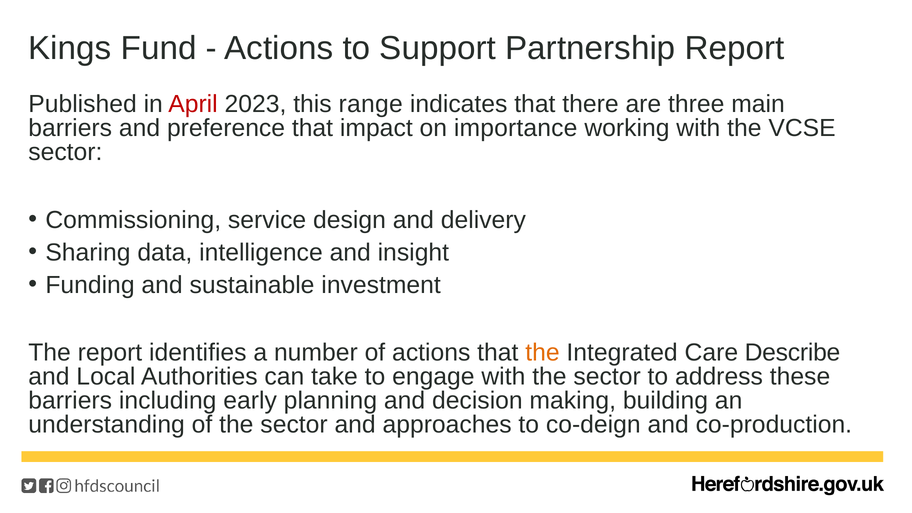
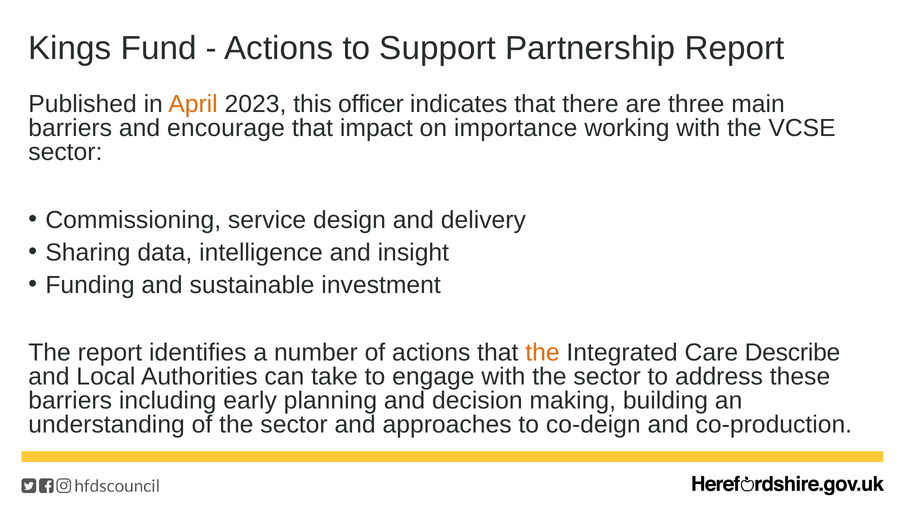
April colour: red -> orange
range: range -> officer
preference: preference -> encourage
